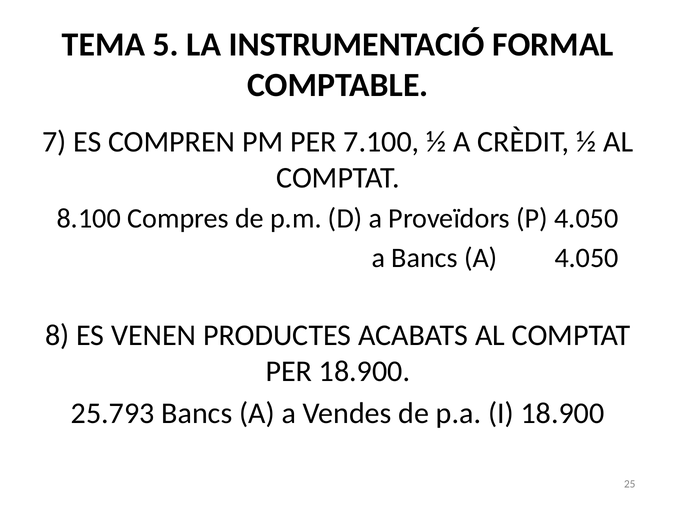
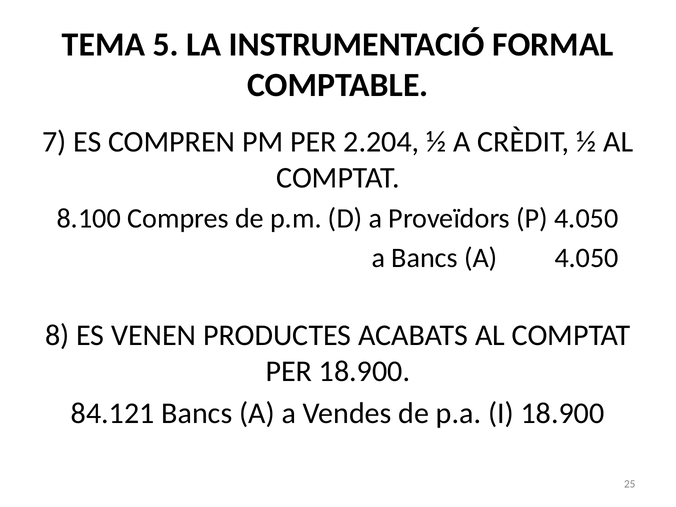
7.100: 7.100 -> 2.204
25.793: 25.793 -> 84.121
